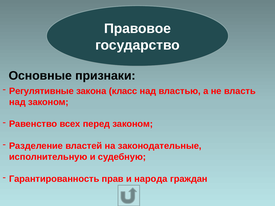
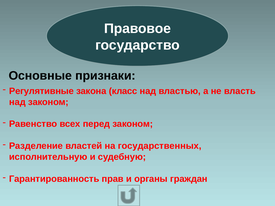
законодательные: законодательные -> государственных
народа: народа -> органы
